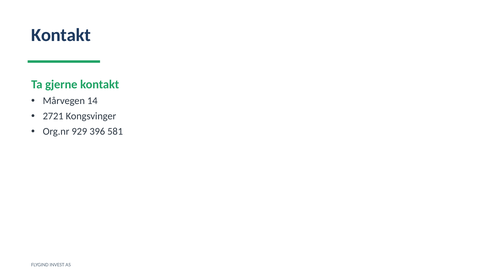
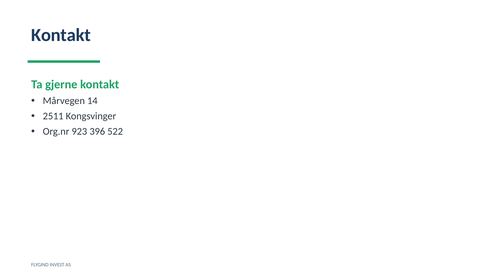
2721: 2721 -> 2511
929: 929 -> 923
581: 581 -> 522
